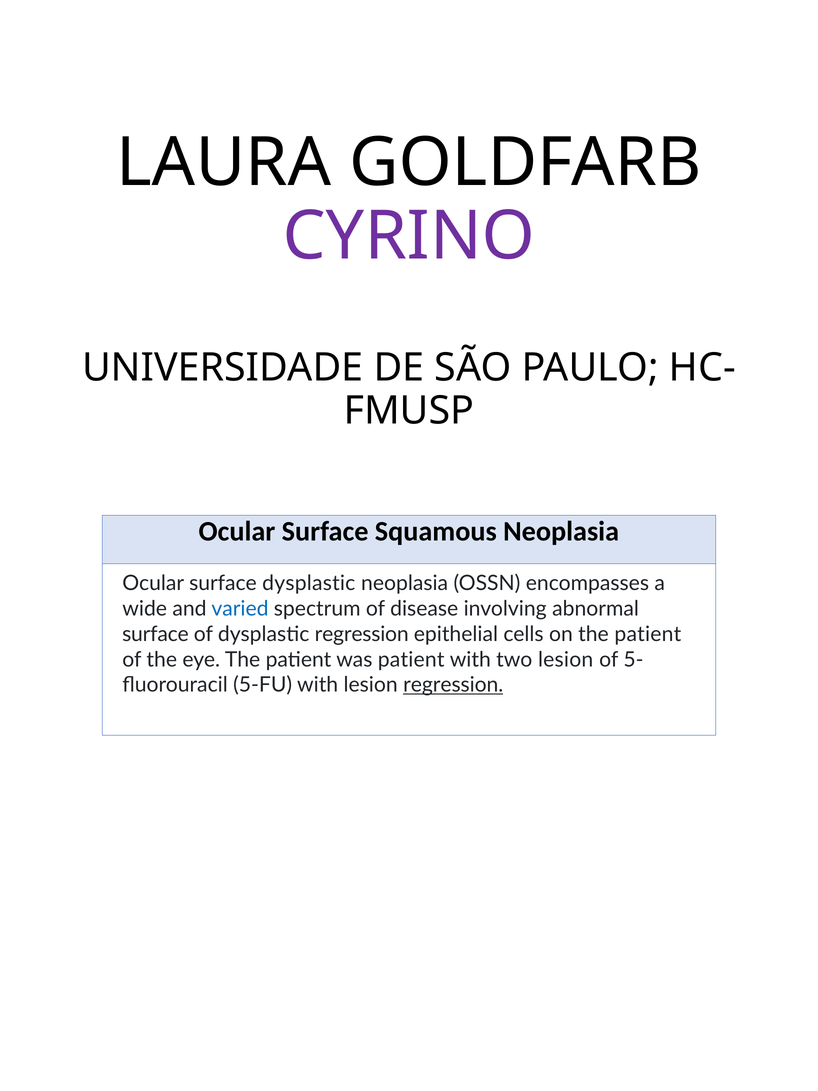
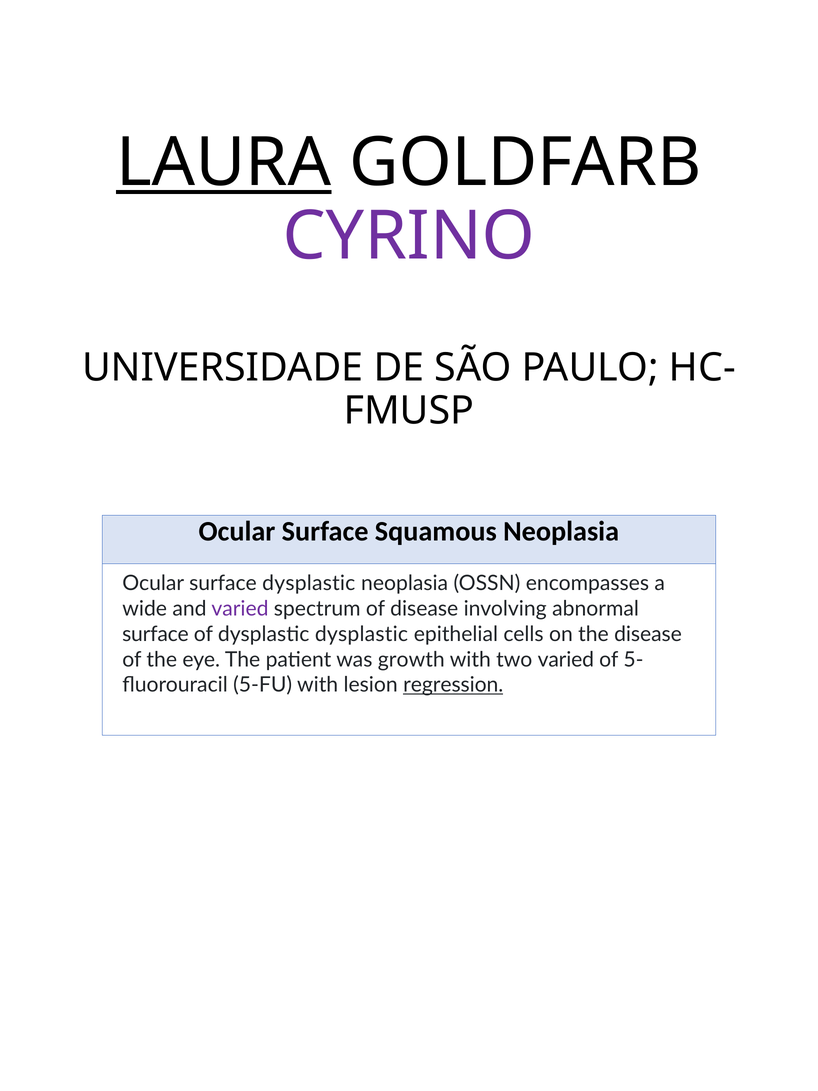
LAURA underline: none -> present
varied at (240, 609) colour: blue -> purple
dysplastic regression: regression -> dysplastic
on the patient: patient -> disease
was patient: patient -> growth
two lesion: lesion -> varied
